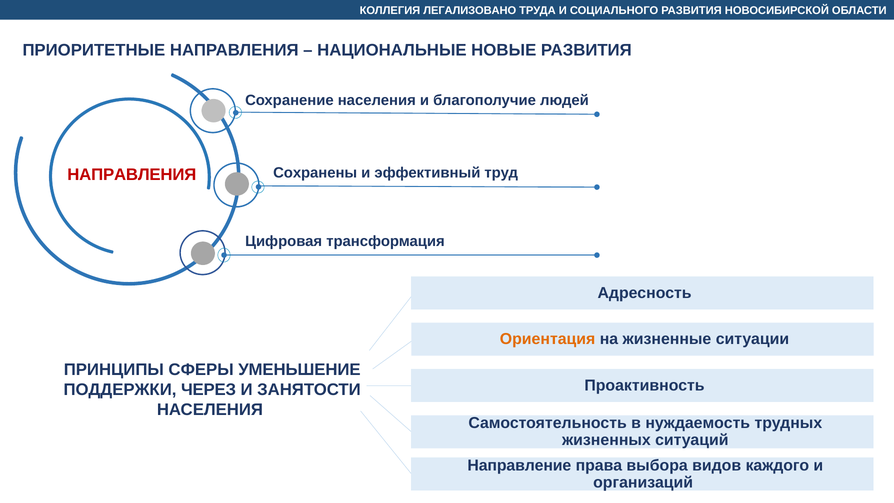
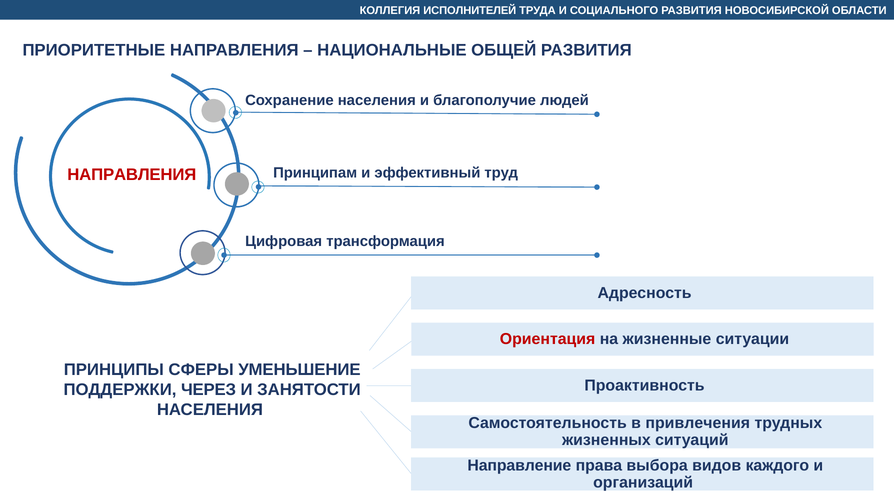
ЛЕГАЛИЗОВАНО: ЛЕГАЛИЗОВАНО -> ИСПОЛНИТЕЛЕЙ
НОВЫЕ: НОВЫЕ -> ОБЩЕЙ
Сохранены: Сохранены -> Принципам
Ориентация colour: orange -> red
нуждаемость: нуждаемость -> привлечения
